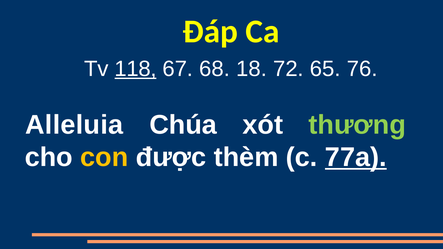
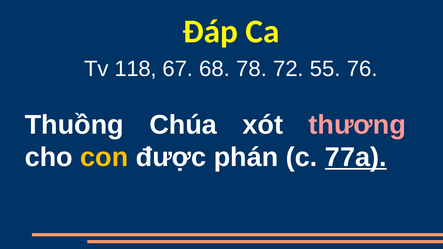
118 underline: present -> none
18: 18 -> 78
65: 65 -> 55
Alleluia: Alleluia -> Thuồng
thương colour: light green -> pink
thèm: thèm -> phán
